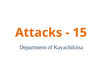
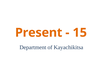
Attacks: Attacks -> Present
